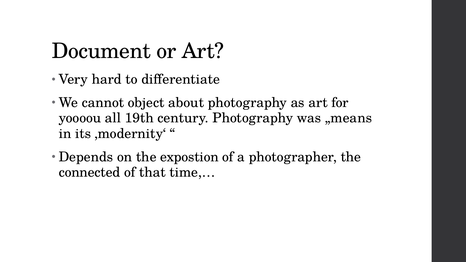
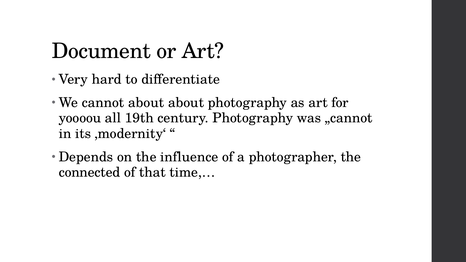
cannot object: object -> about
„means: „means -> „cannot
expostion: expostion -> influence
